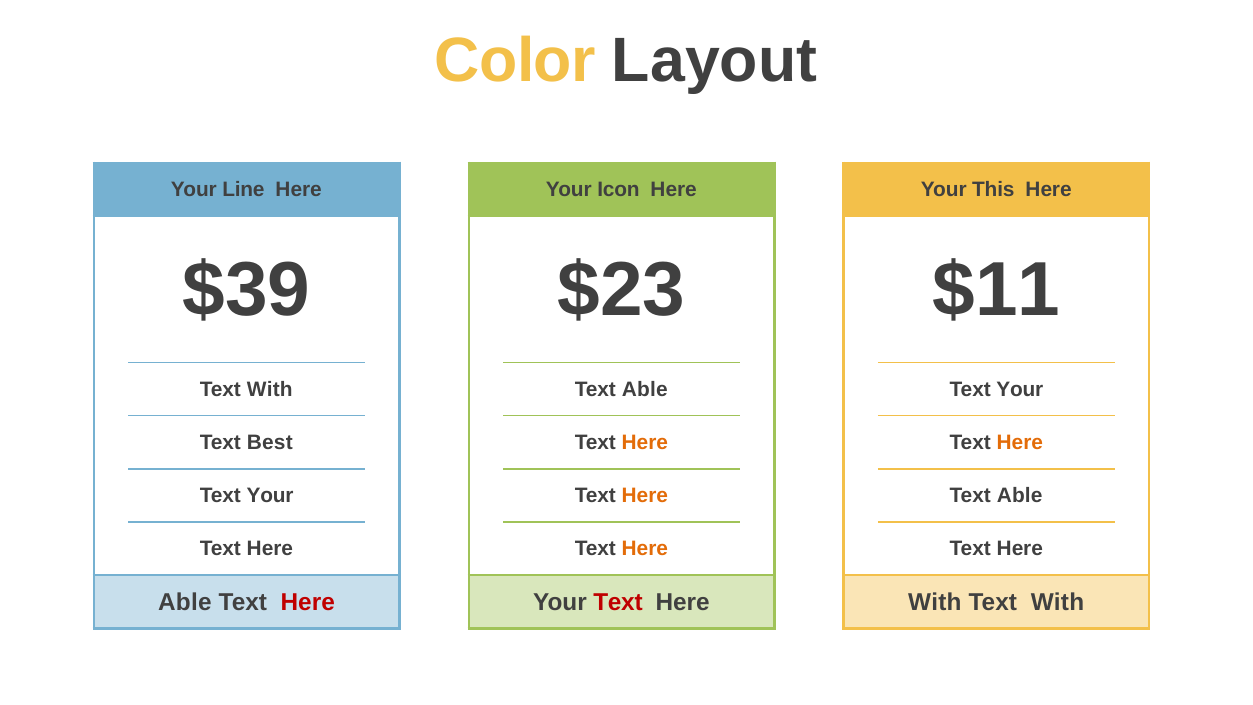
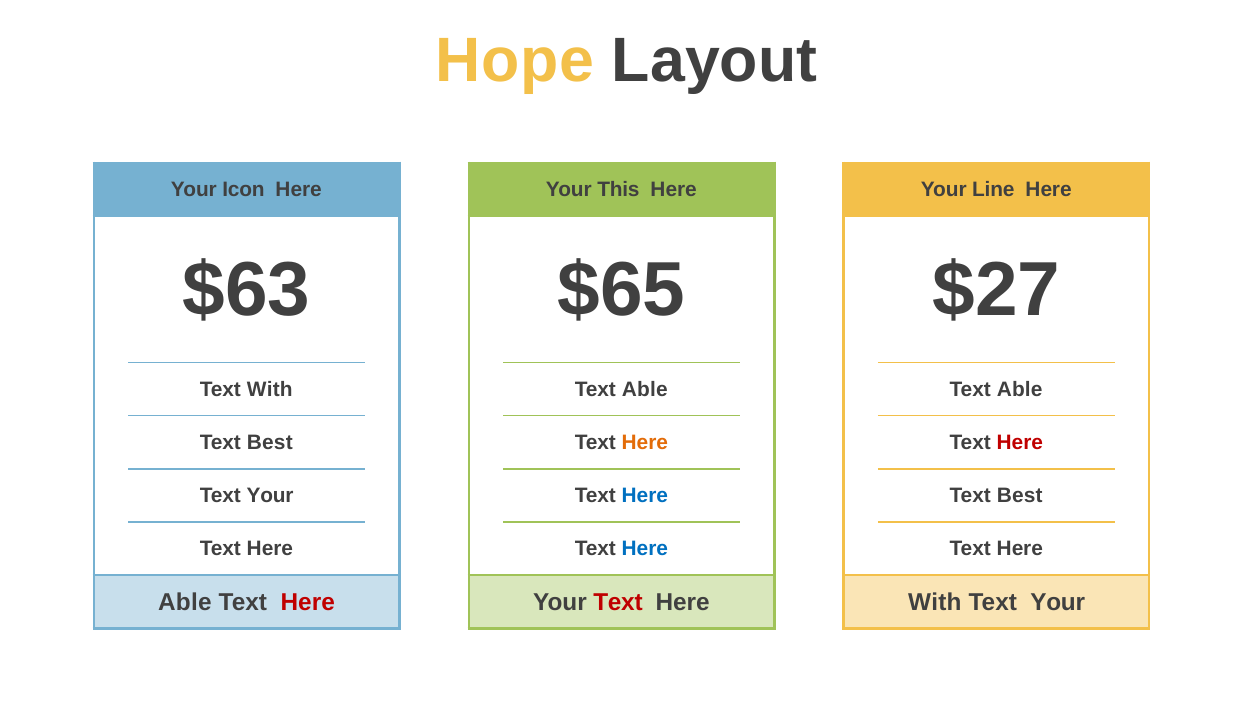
Color: Color -> Hope
Line: Line -> Icon
Icon: Icon -> This
This: This -> Line
$39: $39 -> $63
$23: $23 -> $65
$11: $11 -> $27
Your at (1020, 389): Your -> Able
Here at (1020, 443) colour: orange -> red
Here at (645, 496) colour: orange -> blue
Able at (1020, 496): Able -> Best
Here at (645, 549) colour: orange -> blue
With at (1057, 602): With -> Your
